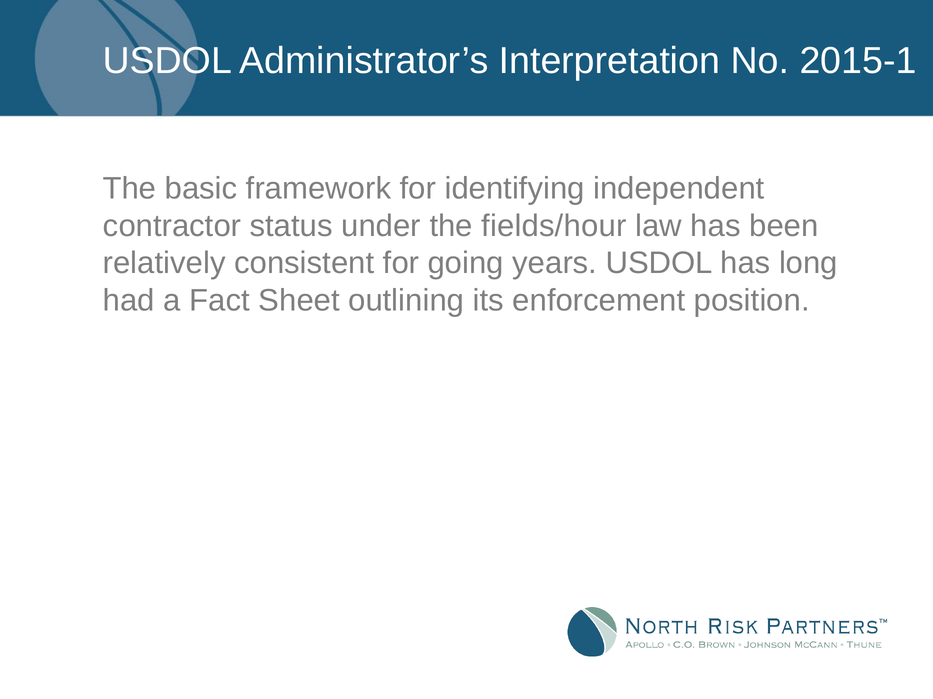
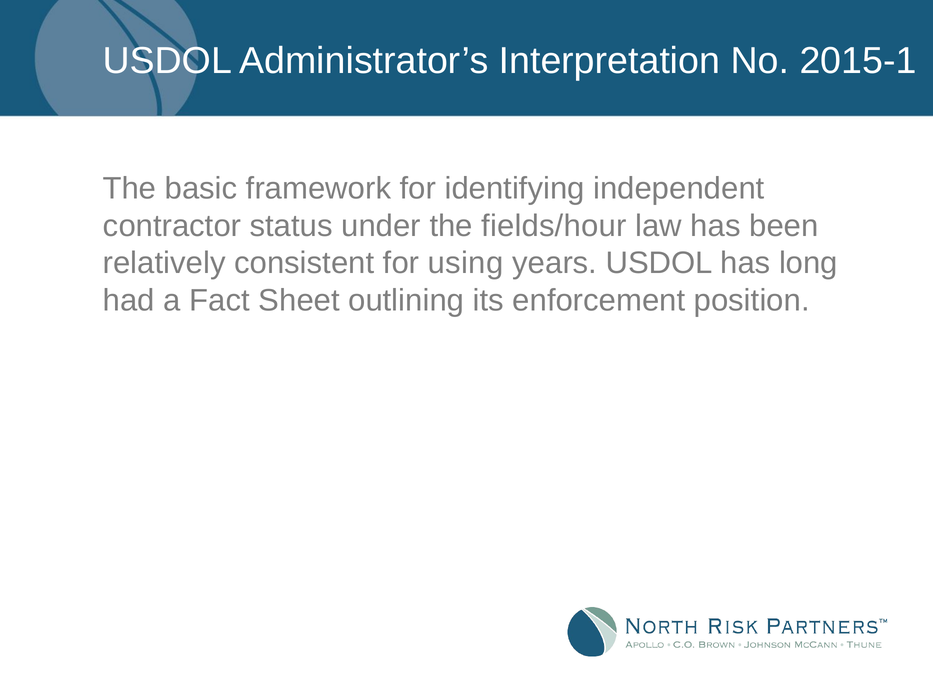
going: going -> using
